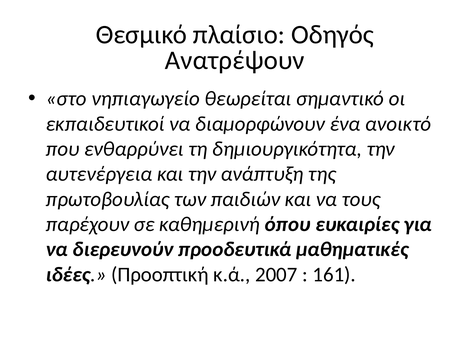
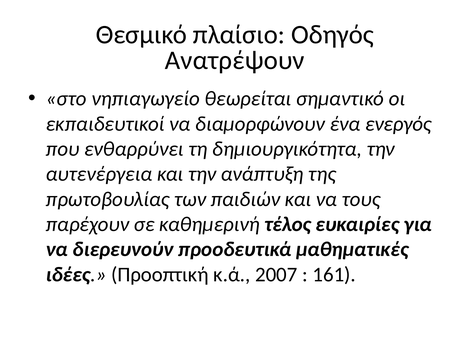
ανοικτό: ανοικτό -> ενεργός
όπου: όπου -> τέλος
